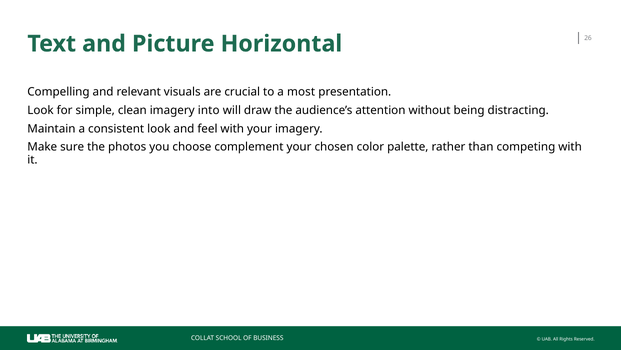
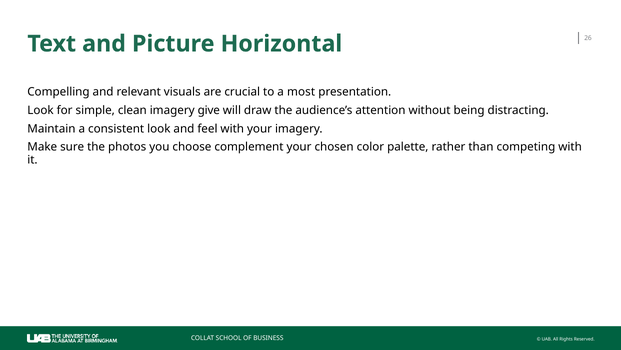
into: into -> give
